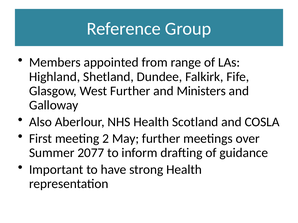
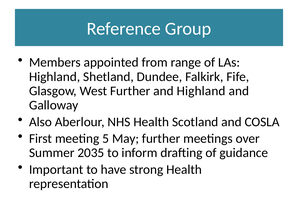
and Ministers: Ministers -> Highland
2: 2 -> 5
2077: 2077 -> 2035
